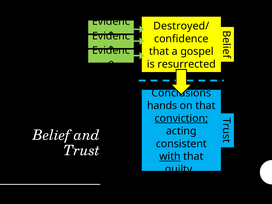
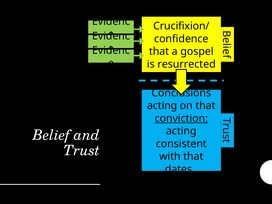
Destroyed/: Destroyed/ -> Crucifixion/
hands at (162, 106): hands -> acting
with underline: present -> none
guilty: guilty -> dates
